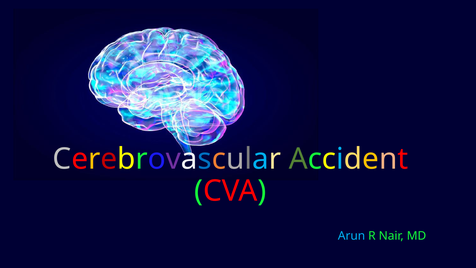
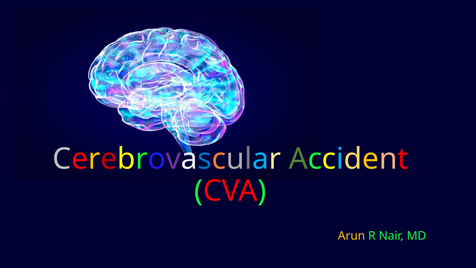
Arun colour: light blue -> yellow
